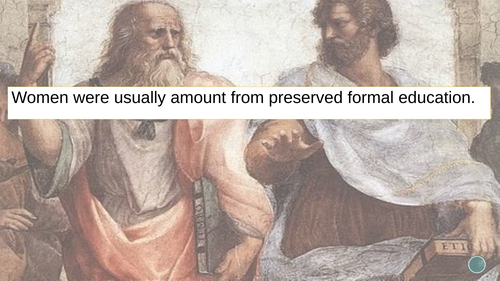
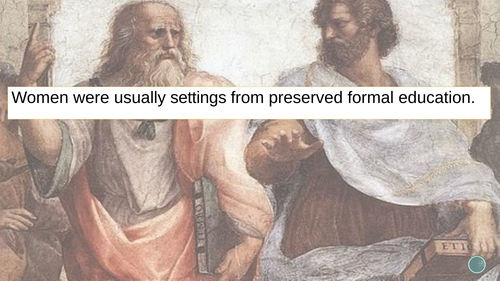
amount: amount -> settings
